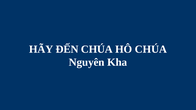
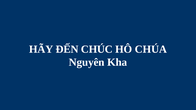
ĐẾN CHÚA: CHÚA -> CHÚC
